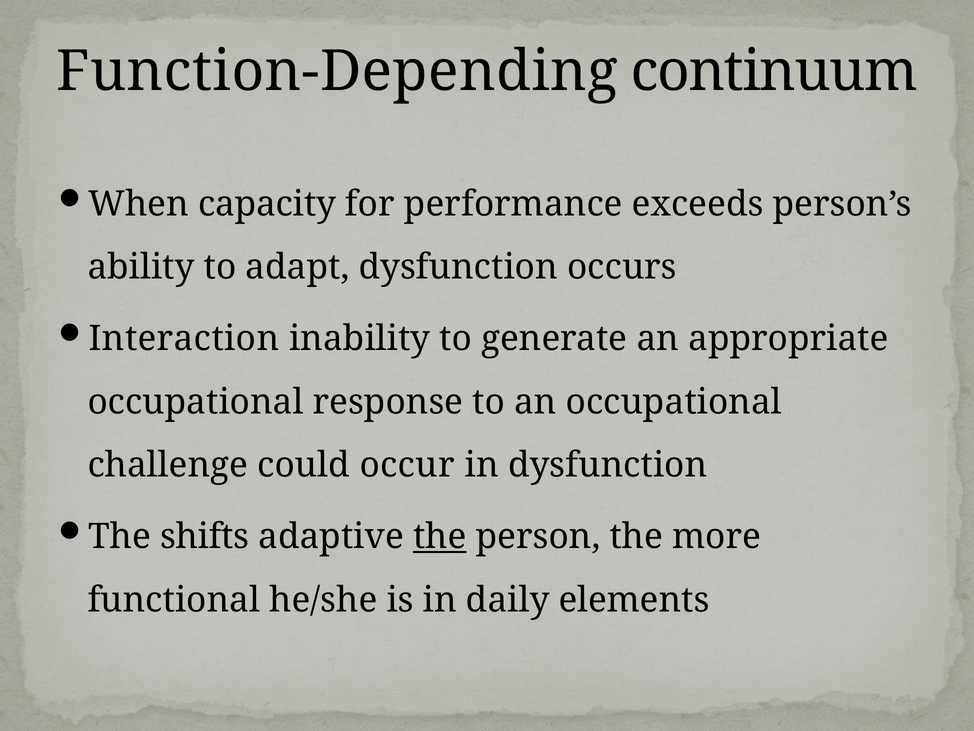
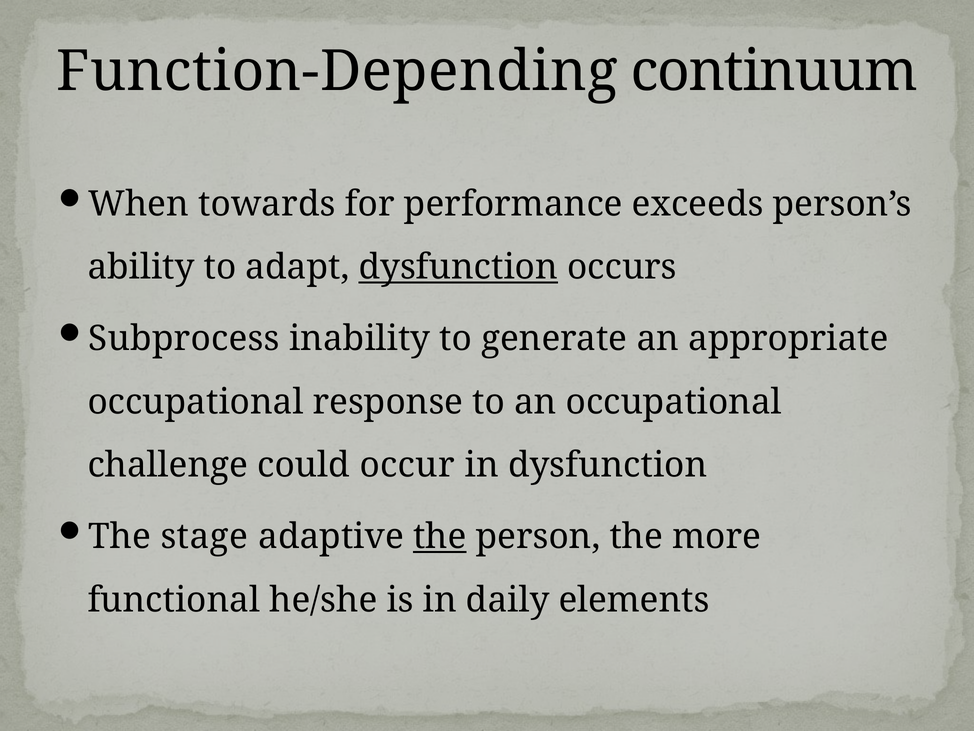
capacity: capacity -> towards
dysfunction at (458, 267) underline: none -> present
Interaction: Interaction -> Subprocess
shifts: shifts -> stage
